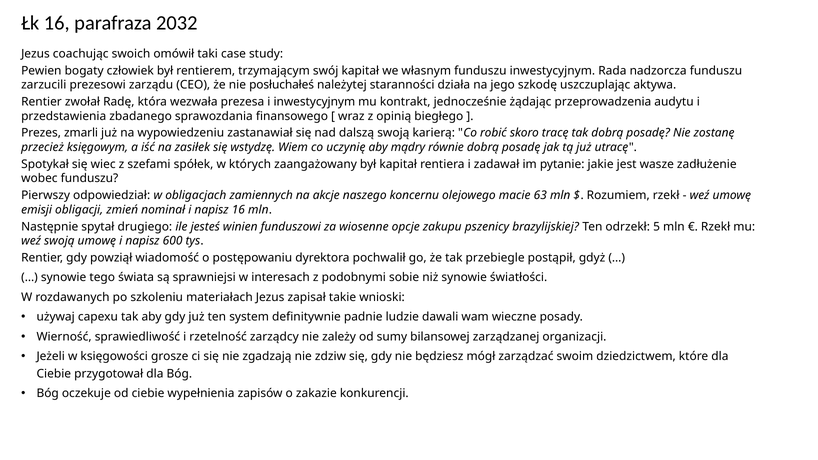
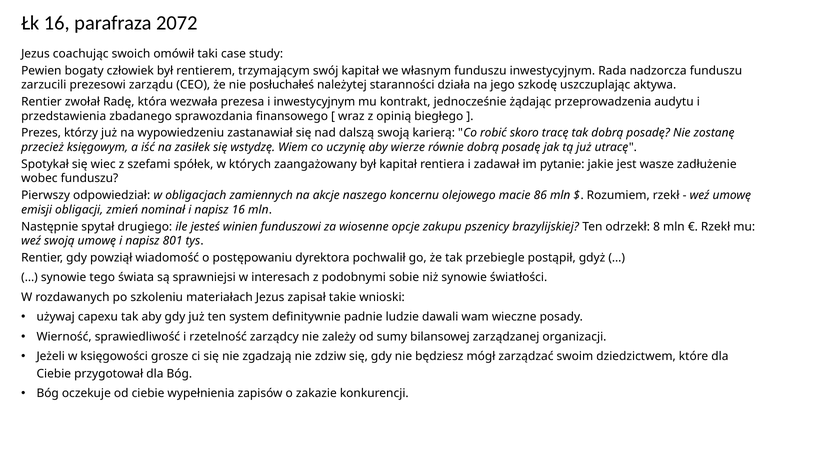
2032: 2032 -> 2072
zmarli: zmarli -> którzy
mądry: mądry -> wierze
63: 63 -> 86
5: 5 -> 8
600: 600 -> 801
